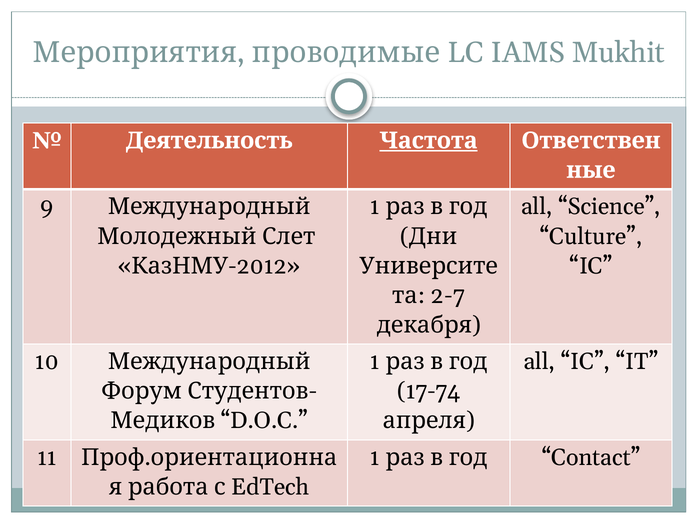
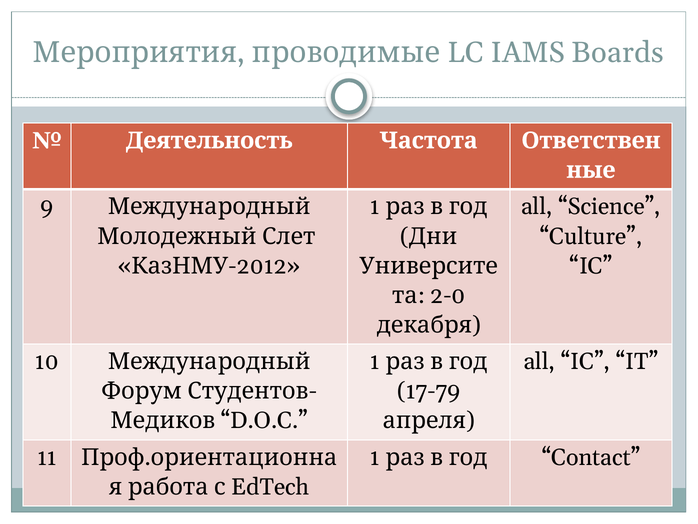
Mukhit: Mukhit -> Boards
Частота underline: present -> none
2-7: 2-7 -> 2-0
17-74: 17-74 -> 17-79
